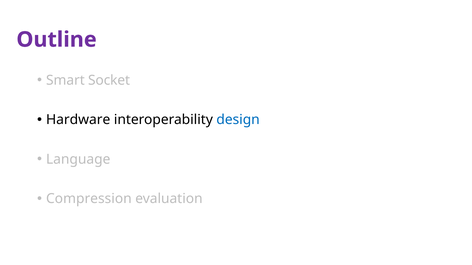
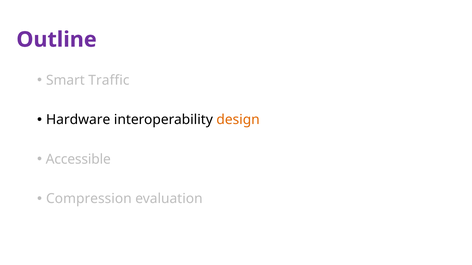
Socket: Socket -> Traffic
design colour: blue -> orange
Language: Language -> Accessible
